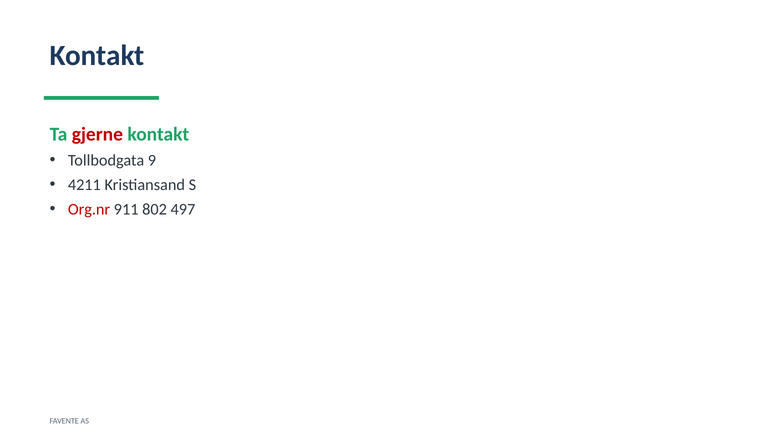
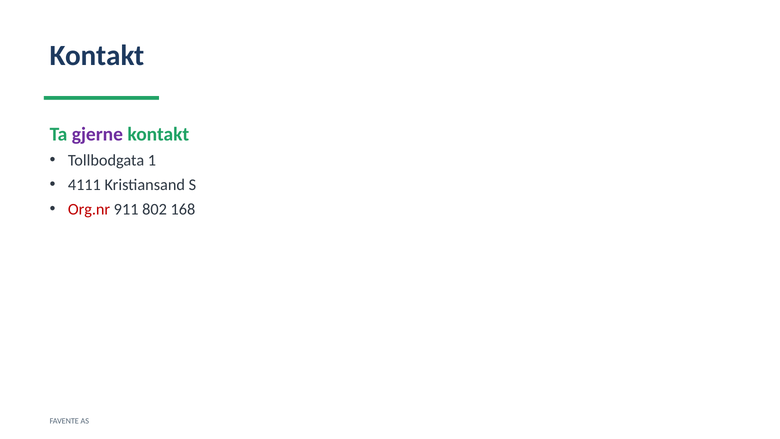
gjerne colour: red -> purple
9: 9 -> 1
4211: 4211 -> 4111
497: 497 -> 168
